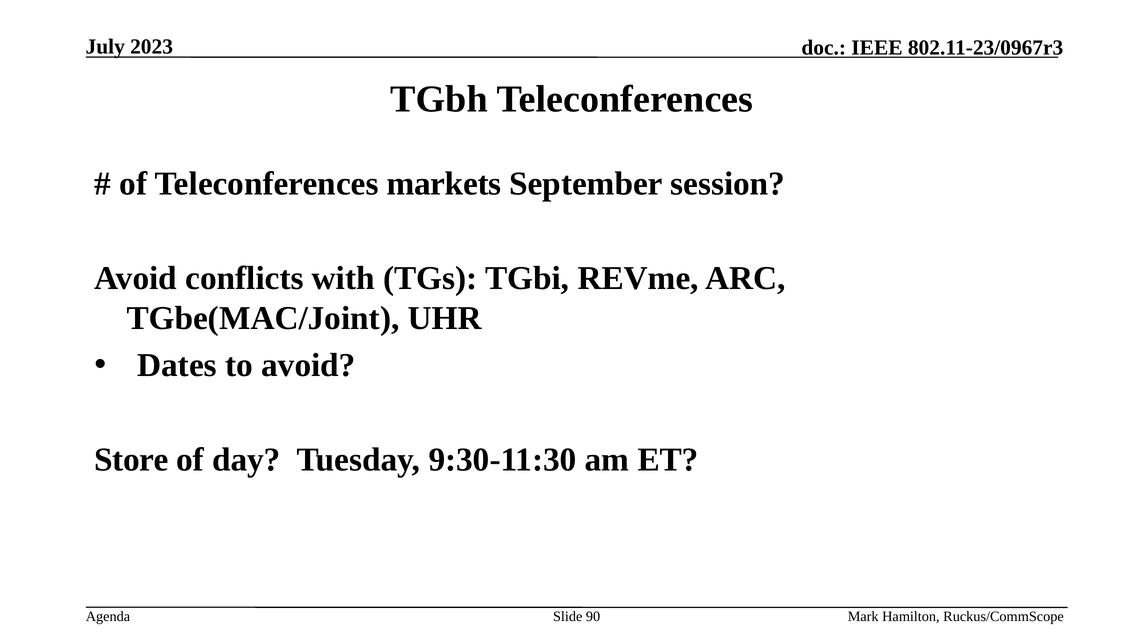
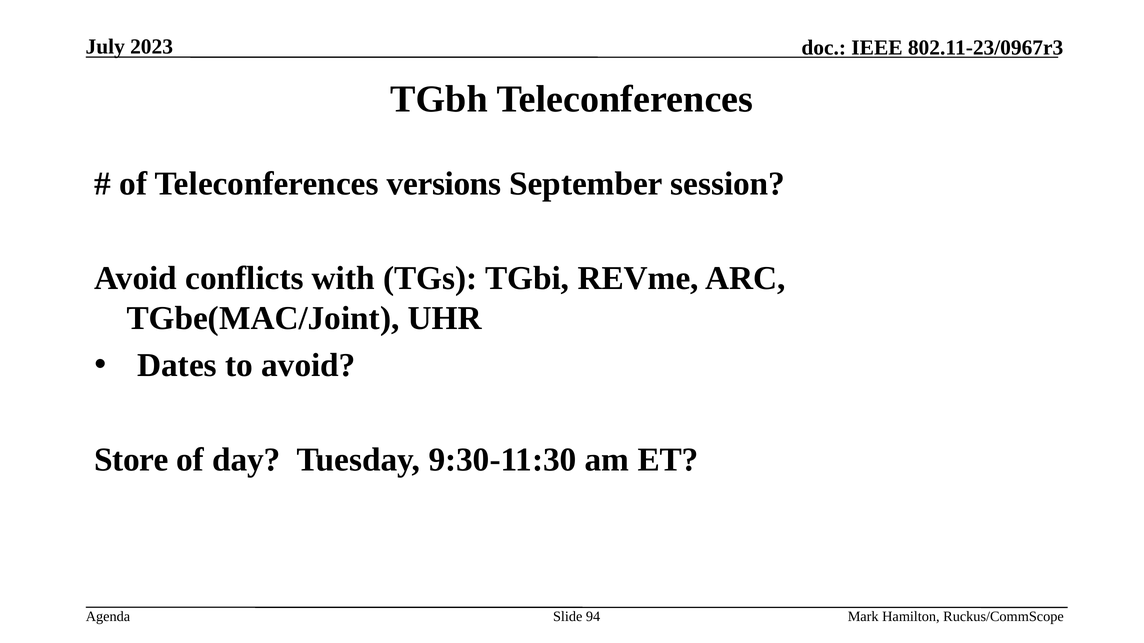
markets: markets -> versions
90: 90 -> 94
